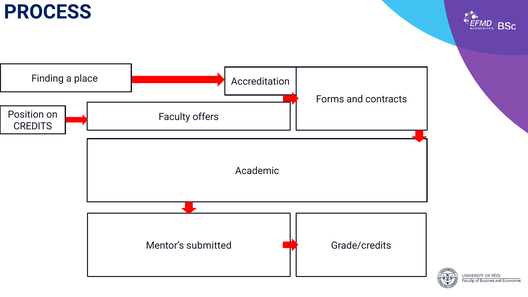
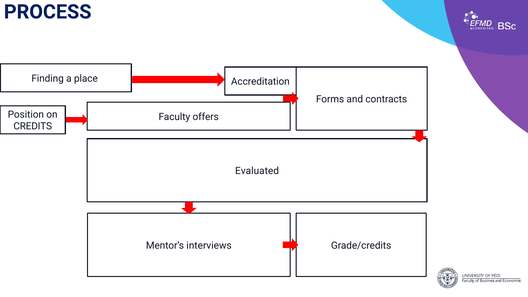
Academic: Academic -> Evaluated
submitted: submitted -> interviews
